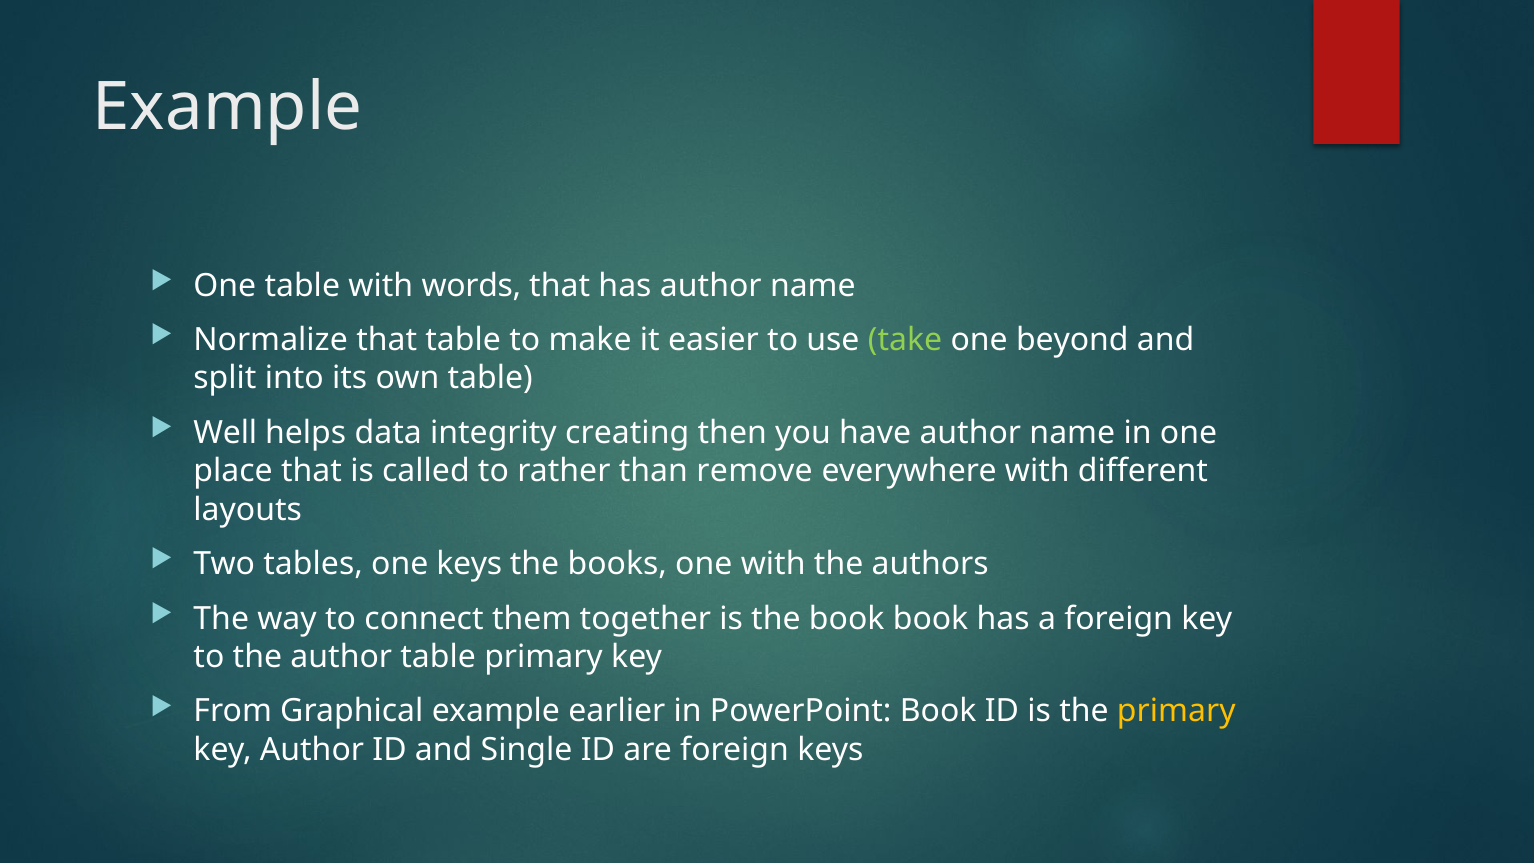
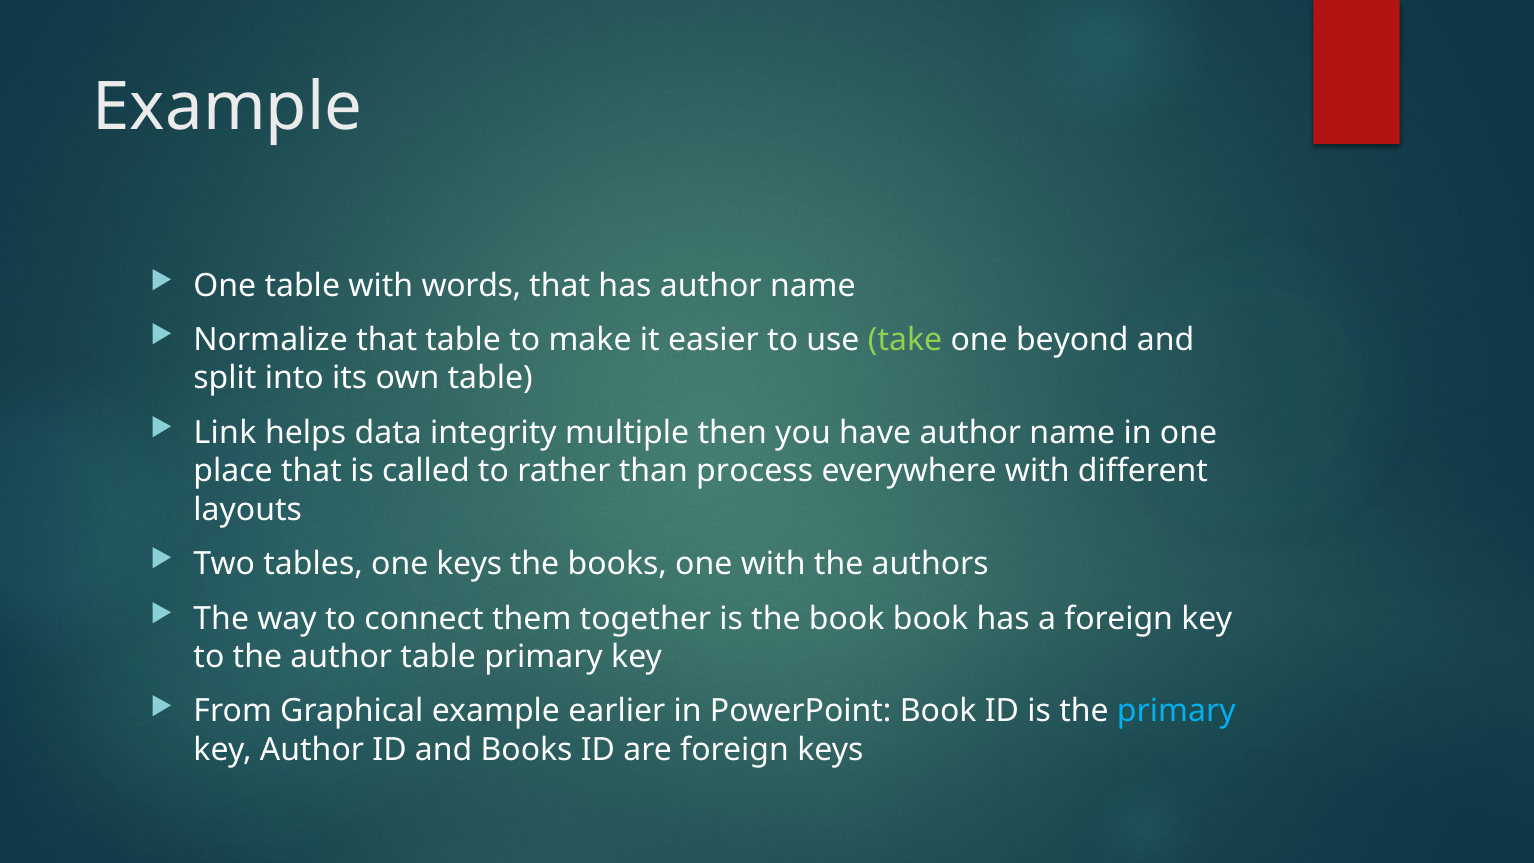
Well: Well -> Link
creating: creating -> multiple
remove: remove -> process
primary at (1176, 711) colour: yellow -> light blue
and Single: Single -> Books
